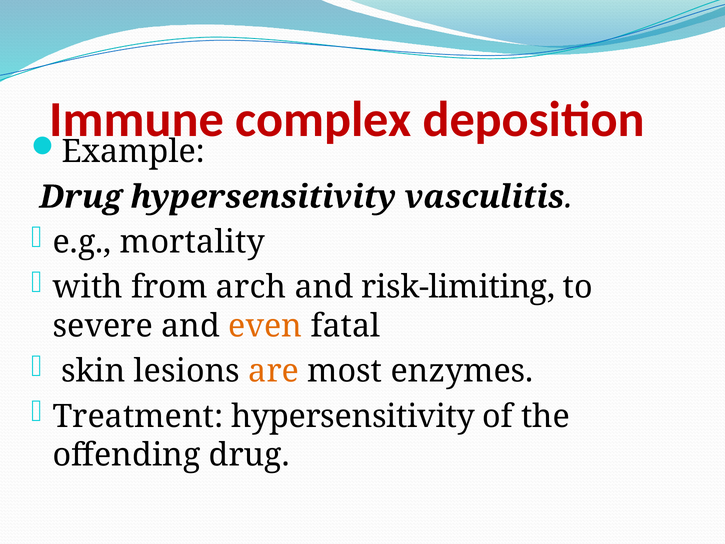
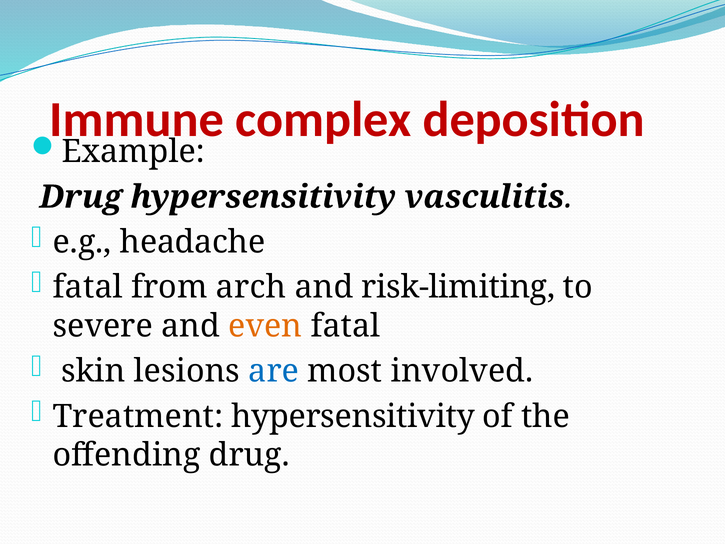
mortality: mortality -> headache
with at (88, 287): with -> fatal
are colour: orange -> blue
enzymes: enzymes -> involved
